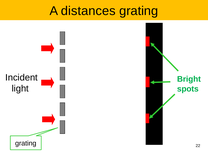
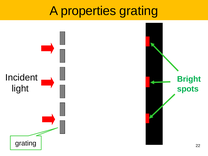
distances: distances -> properties
